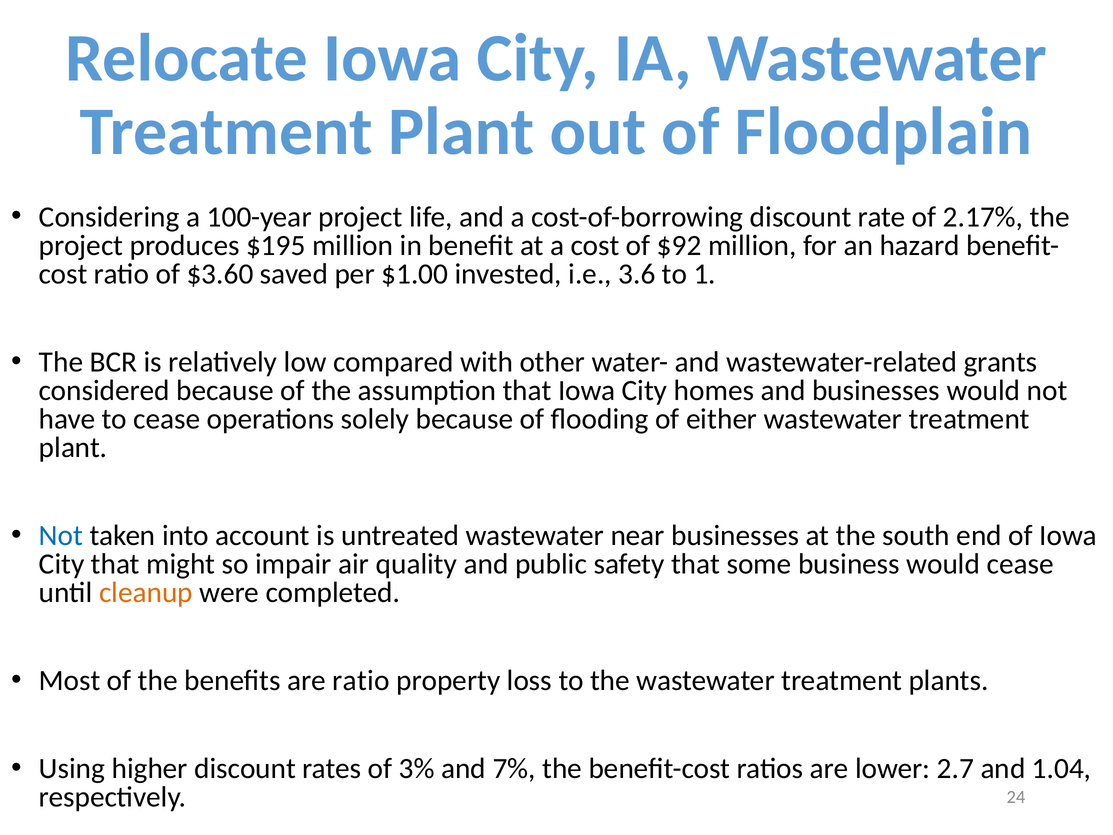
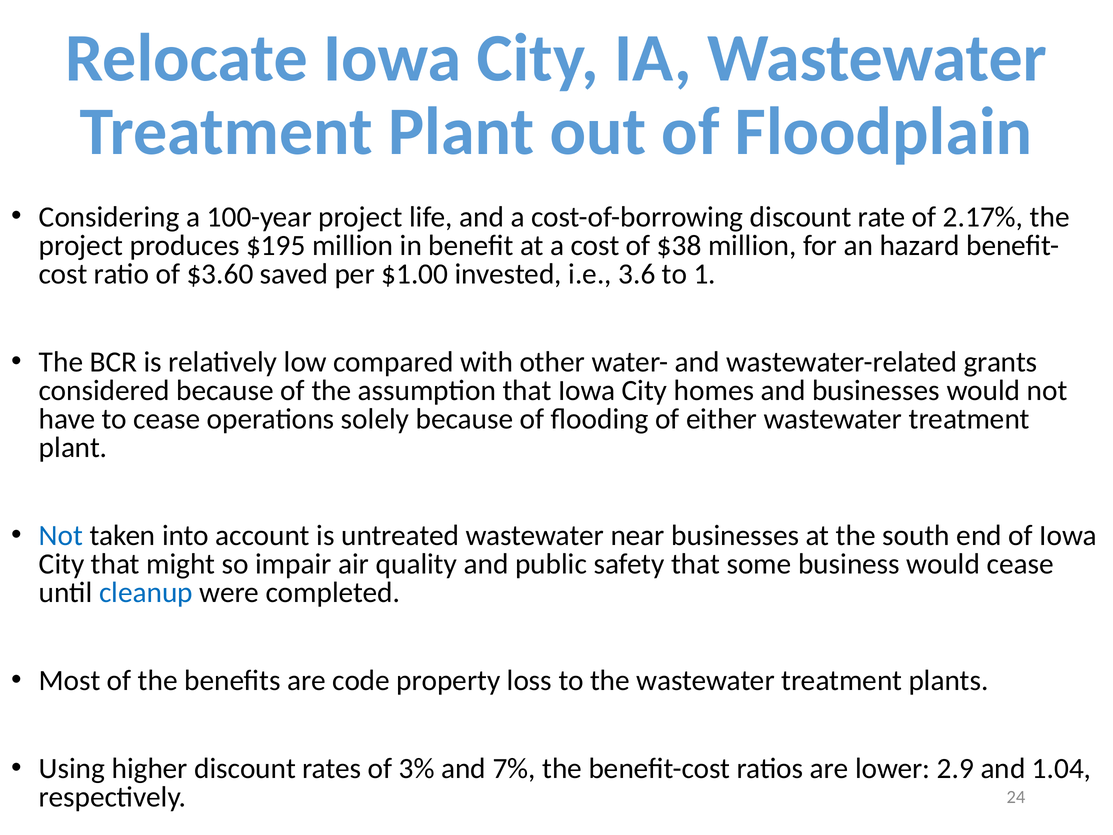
$92: $92 -> $38
cleanup colour: orange -> blue
are ratio: ratio -> code
2.7: 2.7 -> 2.9
